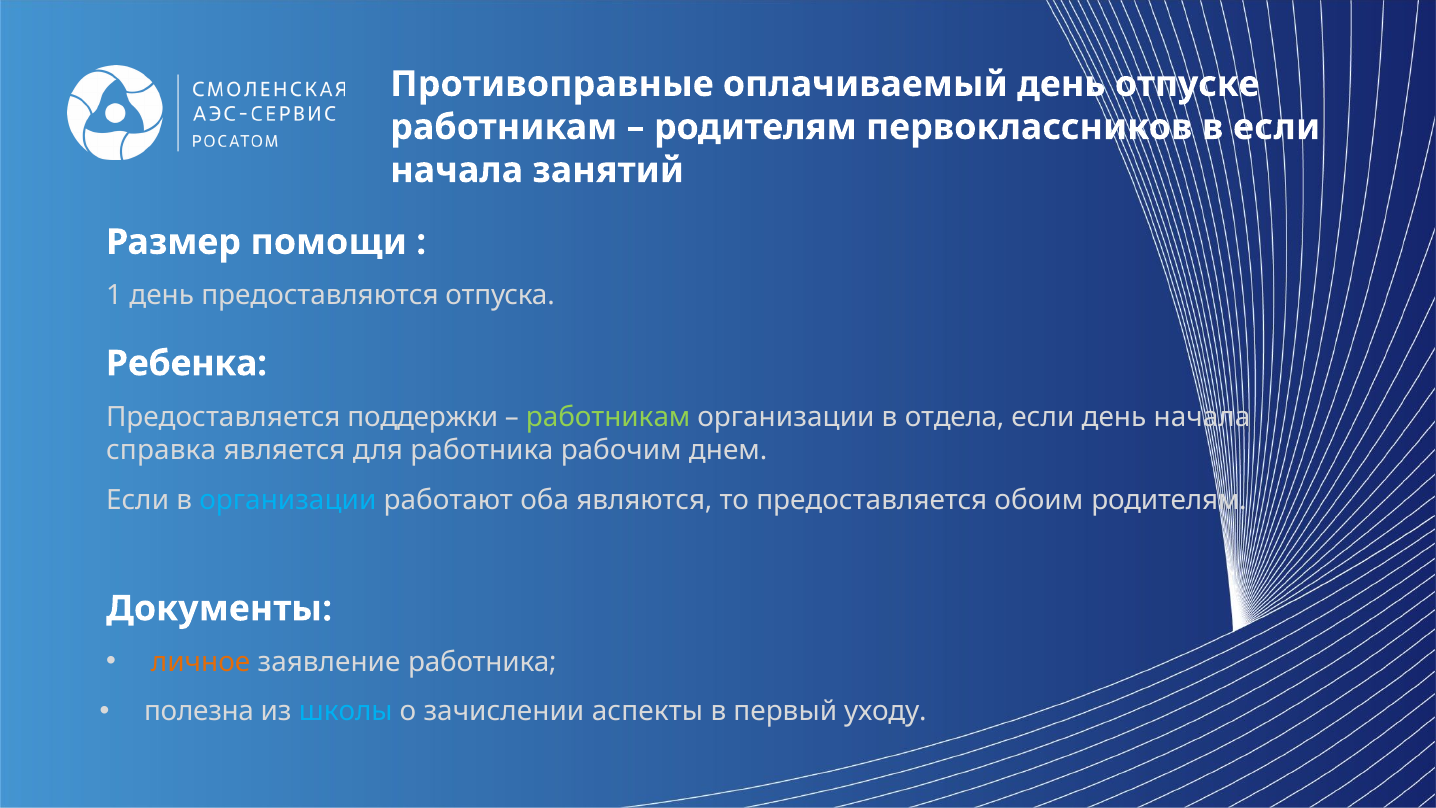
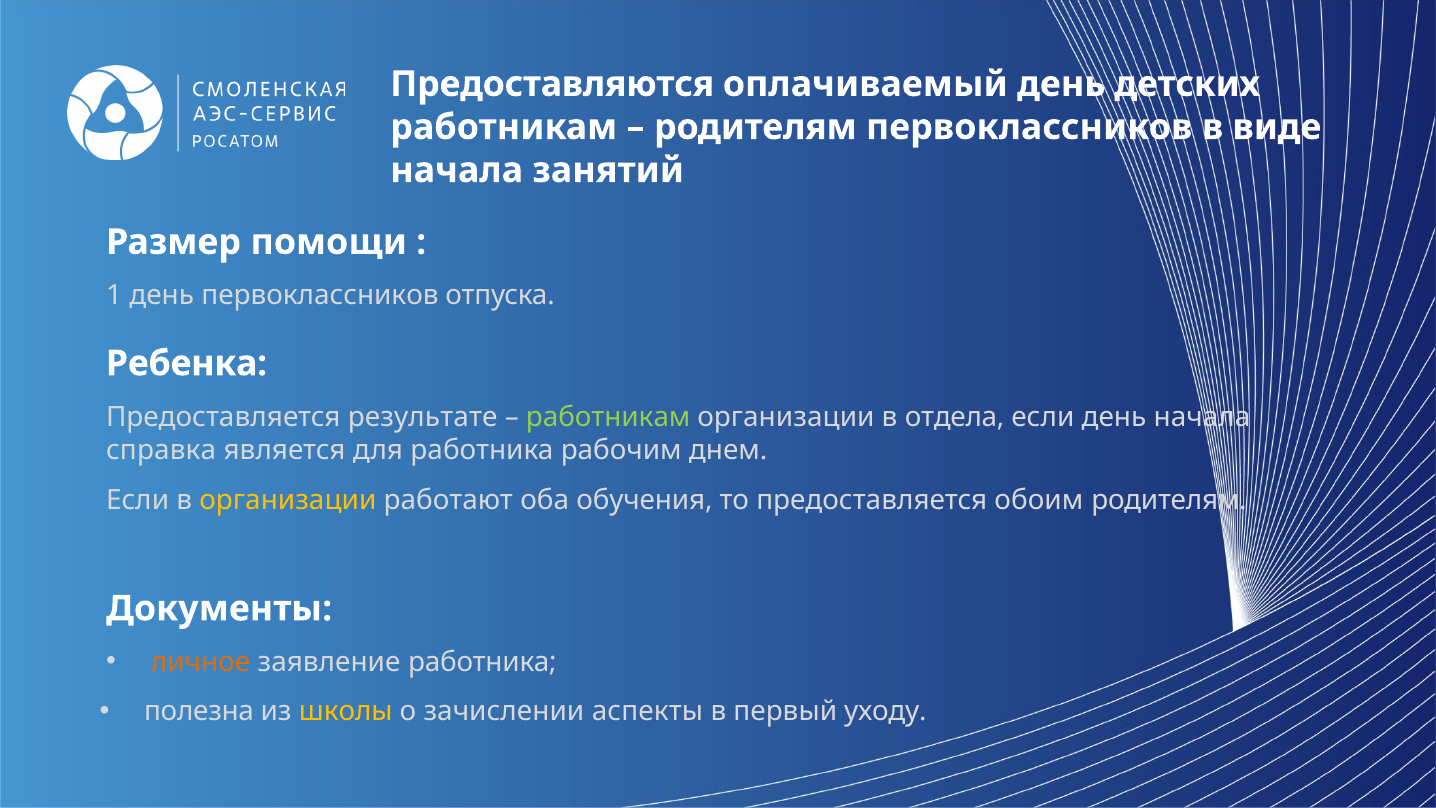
Противоправные: Противоправные -> Предоставляются
отпуске: отпуске -> детских
в если: если -> виде
день предоставляются: предоставляются -> первоклассников
поддержки: поддержки -> результате
организации at (288, 500) colour: light blue -> yellow
являются: являются -> обучения
школы colour: light blue -> yellow
